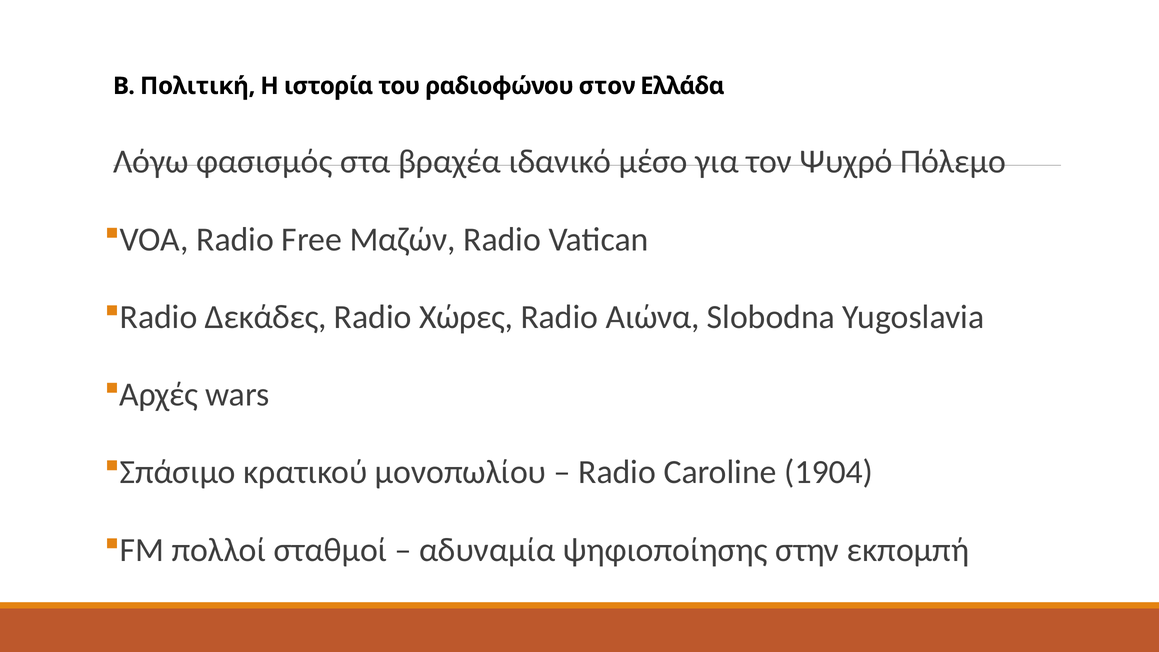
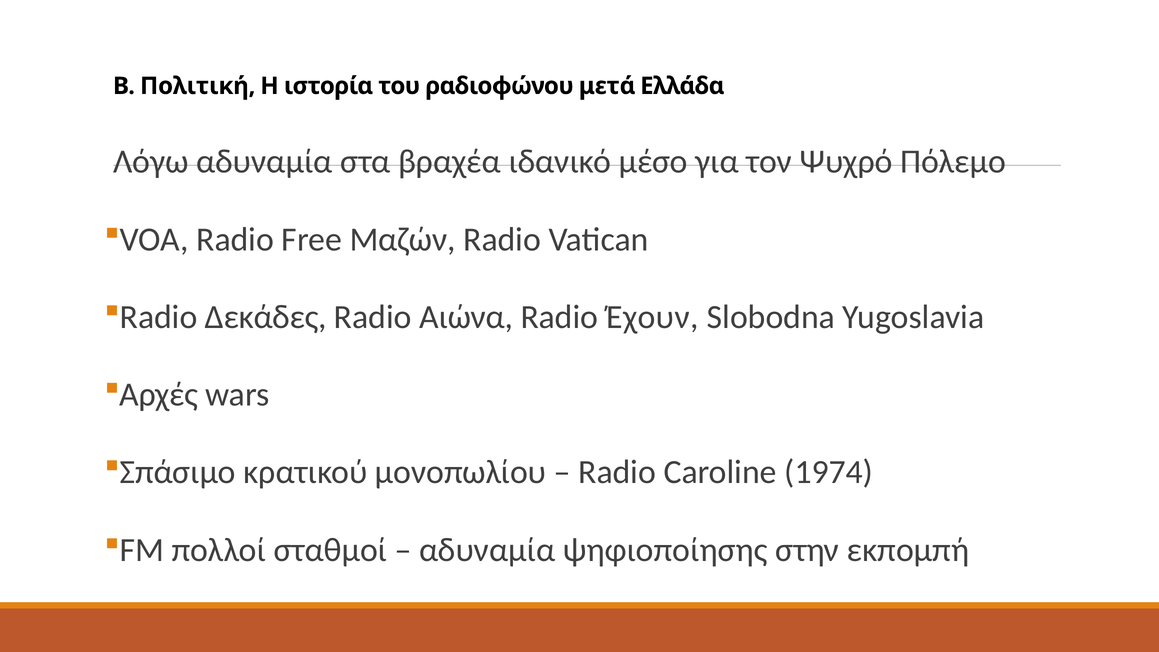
στον: στον -> μετά
Λόγω φασισμός: φασισμός -> αδυναμία
Χώρες: Χώρες -> Αιώνα
Αιώνα: Αιώνα -> Έχουν
1904: 1904 -> 1974
